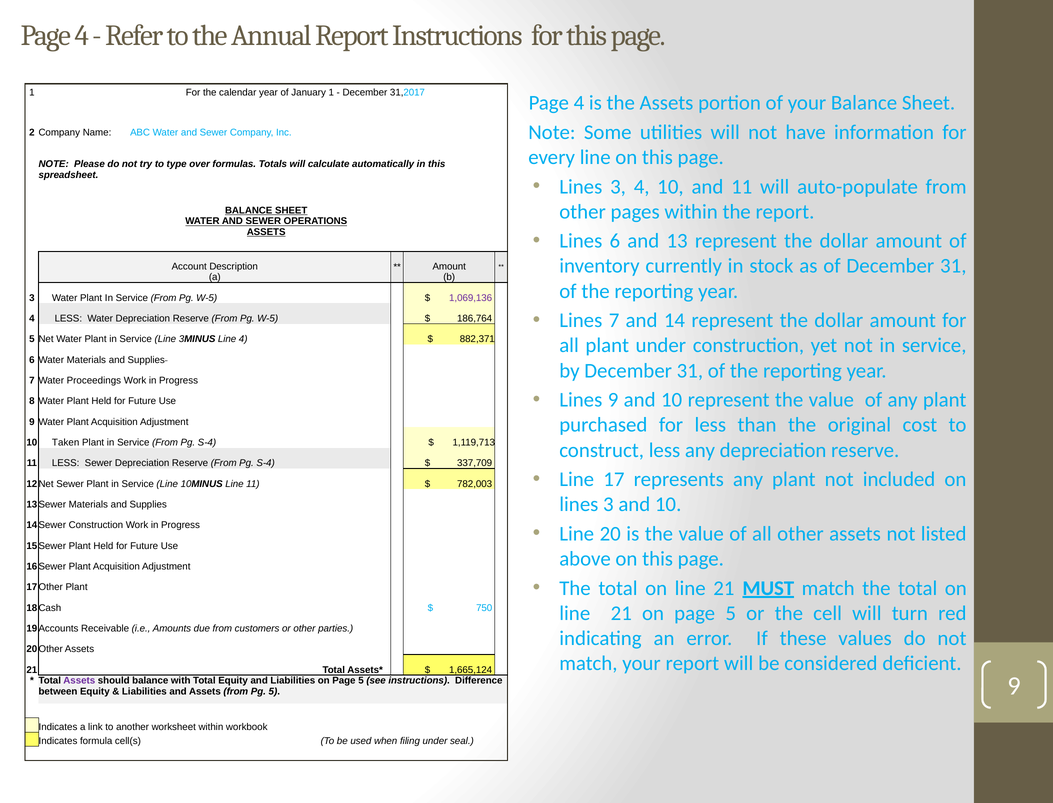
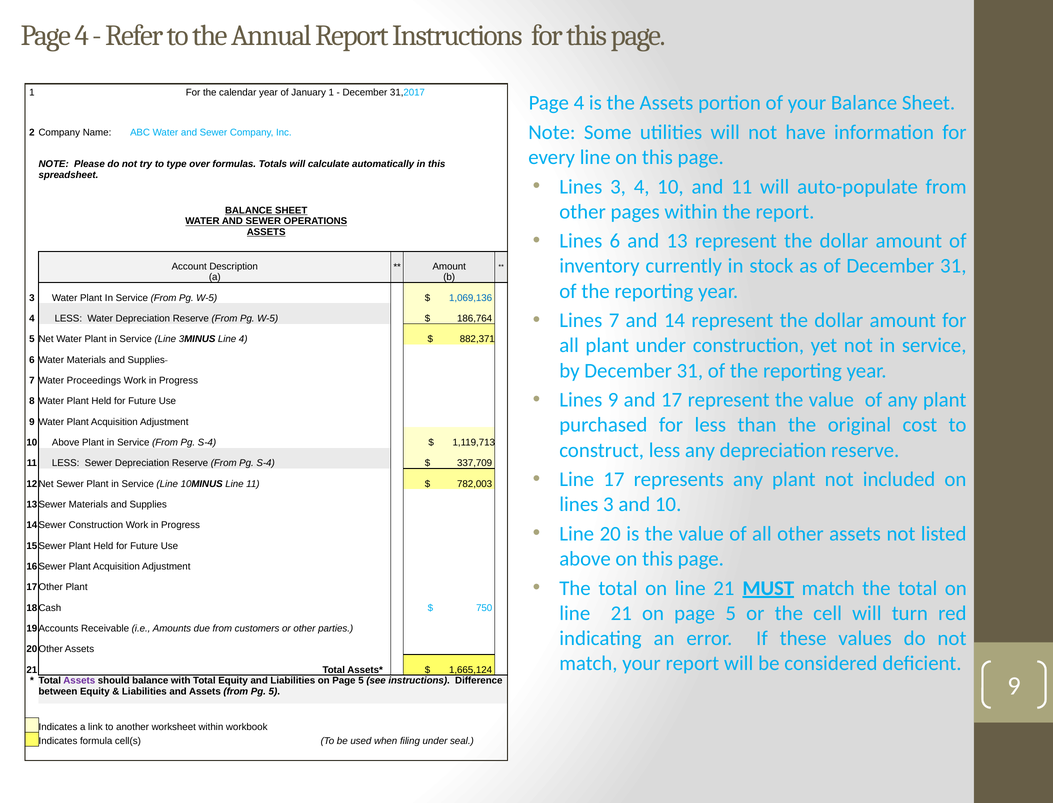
1,069,136 colour: purple -> blue
9 and 10: 10 -> 17
10 Taken: Taken -> Above
